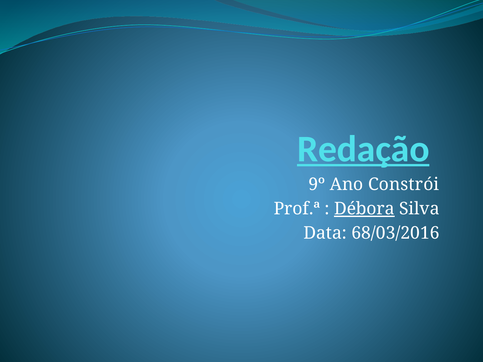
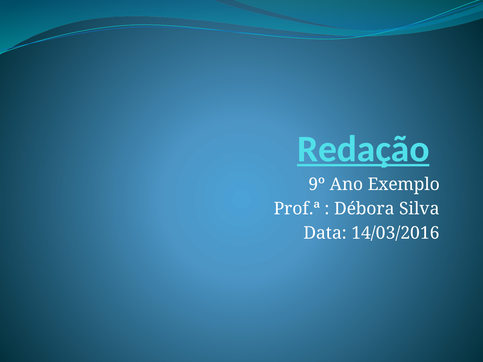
Constrói: Constrói -> Exemplo
Débora underline: present -> none
68/03/2016: 68/03/2016 -> 14/03/2016
